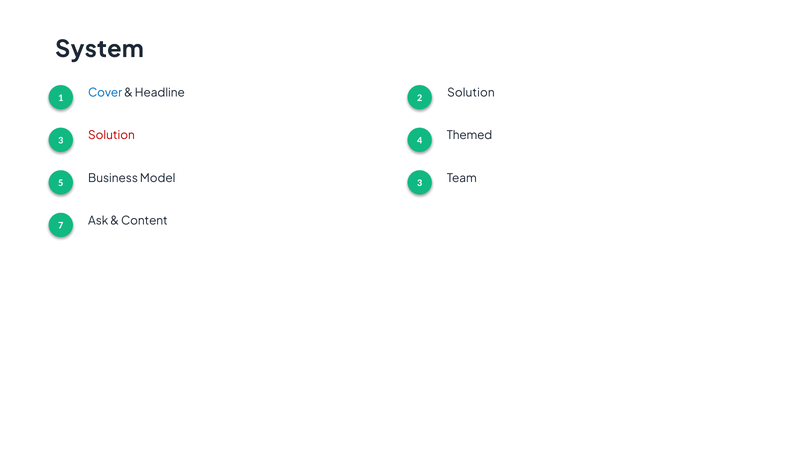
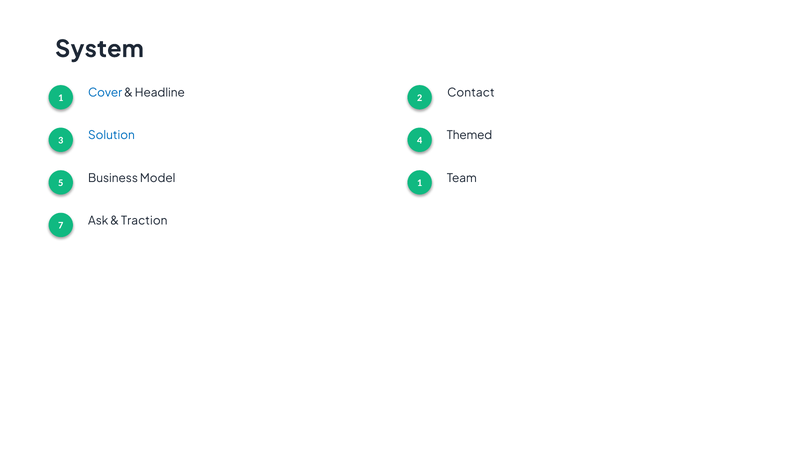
2 Solution: Solution -> Contact
Solution at (111, 136) colour: red -> blue
Model 3: 3 -> 1
Content: Content -> Traction
